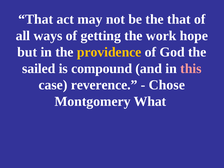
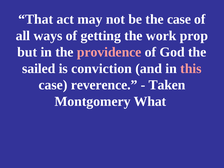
the that: that -> case
hope: hope -> prop
providence colour: yellow -> pink
compound: compound -> conviction
Chose: Chose -> Taken
